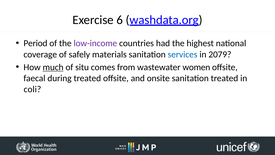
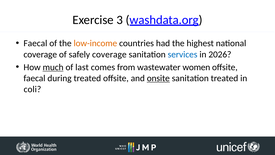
6: 6 -> 3
Period at (35, 43): Period -> Faecal
low-income colour: purple -> orange
safely materials: materials -> coverage
2079: 2079 -> 2026
situ: situ -> last
onsite underline: none -> present
